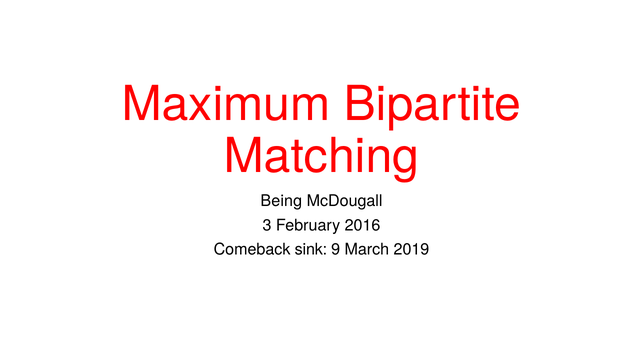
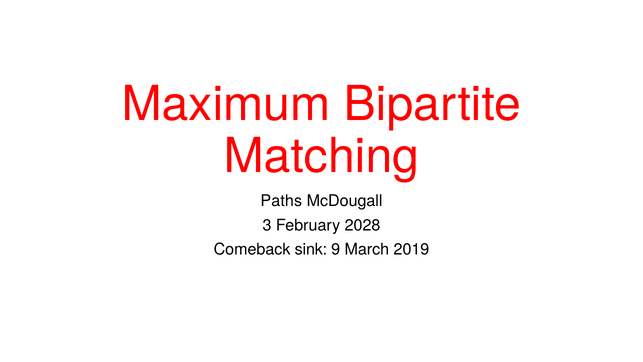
Being: Being -> Paths
2016: 2016 -> 2028
